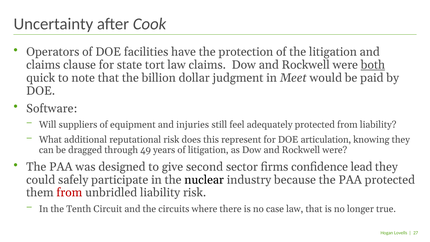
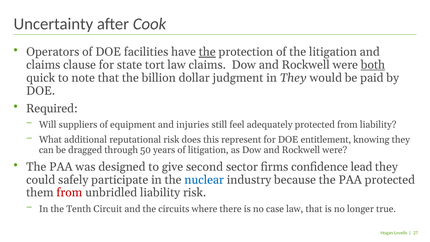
the at (207, 52) underline: none -> present
in Meet: Meet -> They
Software: Software -> Required
articulation: articulation -> entitlement
49: 49 -> 50
nuclear colour: black -> blue
